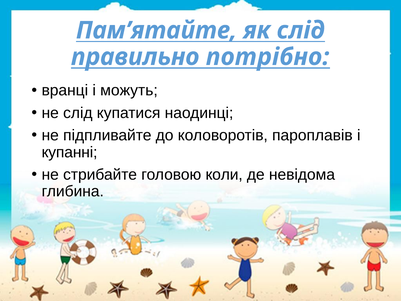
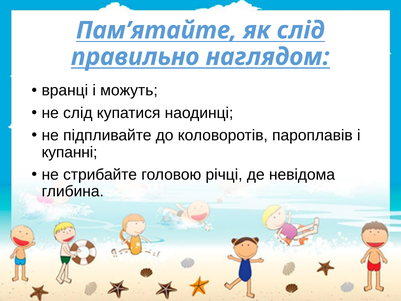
потрібно: потрібно -> наглядом
коли: коли -> рiчцi
